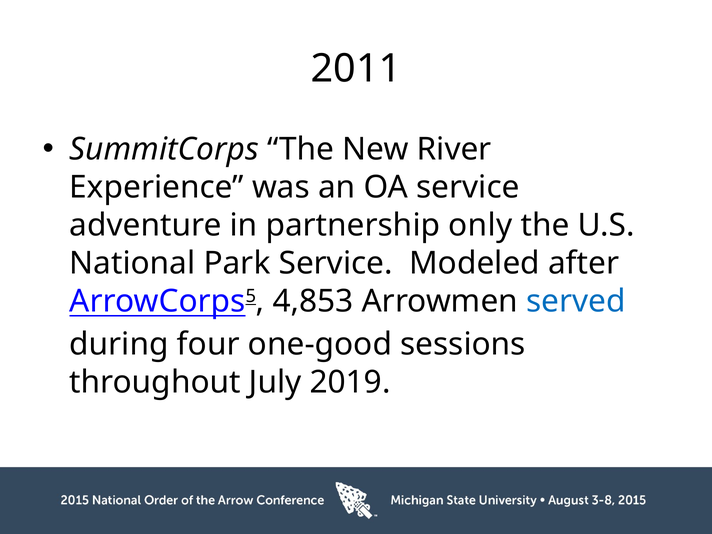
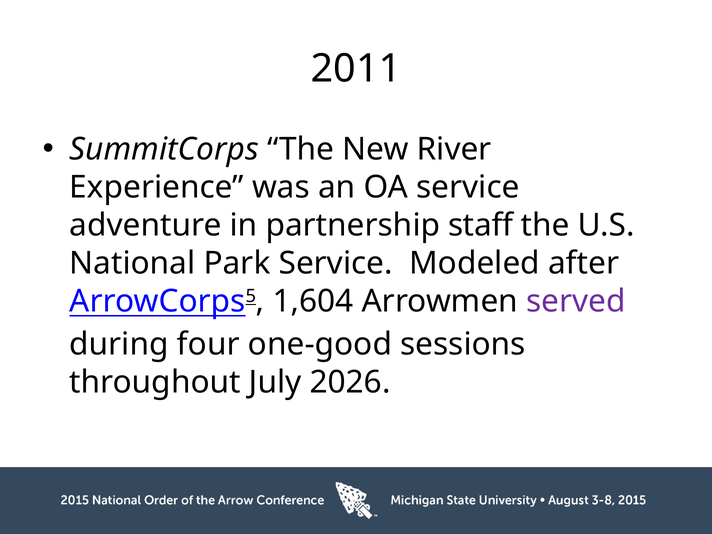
only: only -> staff
4,853: 4,853 -> 1,604
served colour: blue -> purple
2019: 2019 -> 2026
